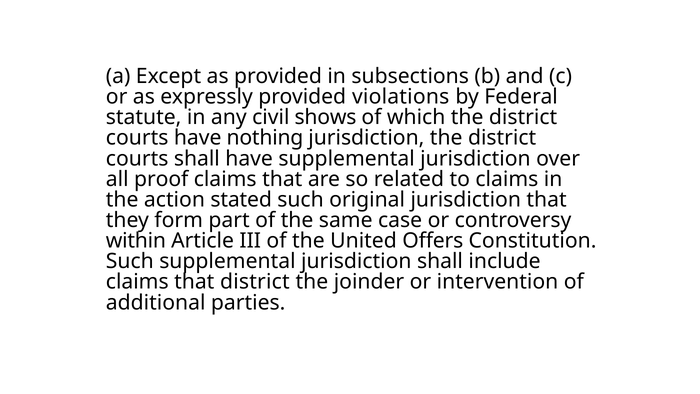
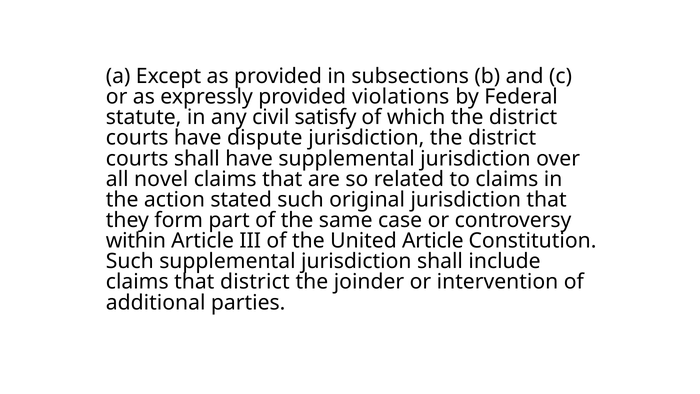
shows: shows -> satisfy
nothing: nothing -> dispute
proof: proof -> novel
United Offers: Offers -> Article
